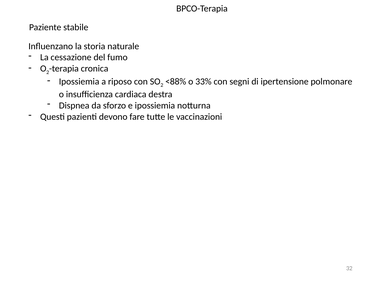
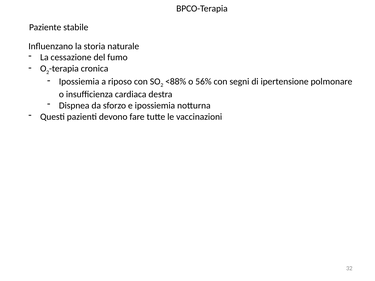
33%: 33% -> 56%
